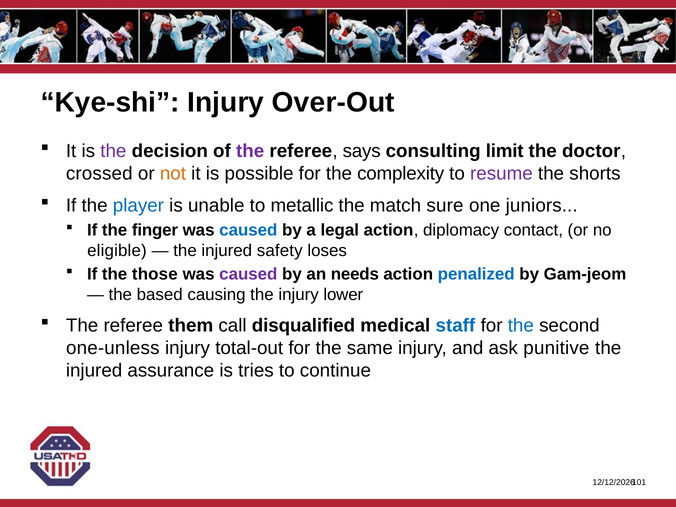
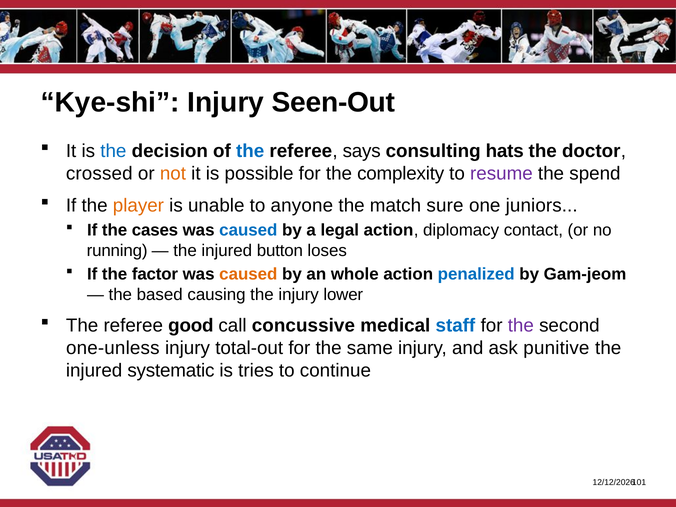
Over-Out: Over-Out -> Seen-Out
the at (113, 151) colour: purple -> blue
the at (250, 151) colour: purple -> blue
limit: limit -> hats
shorts: shorts -> spend
player colour: blue -> orange
metallic: metallic -> anyone
finger: finger -> cases
eligible: eligible -> running
safety: safety -> button
those: those -> factor
caused at (248, 274) colour: purple -> orange
needs: needs -> whole
them: them -> good
disqualified: disqualified -> concussive
the at (521, 325) colour: blue -> purple
assurance: assurance -> systematic
